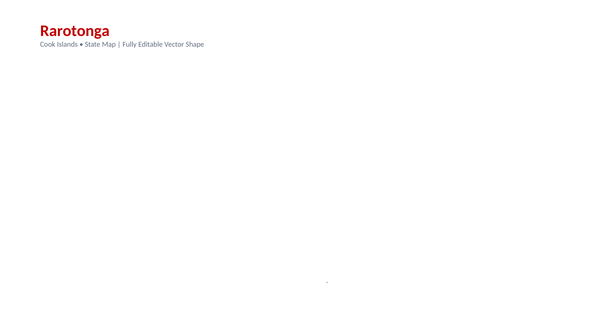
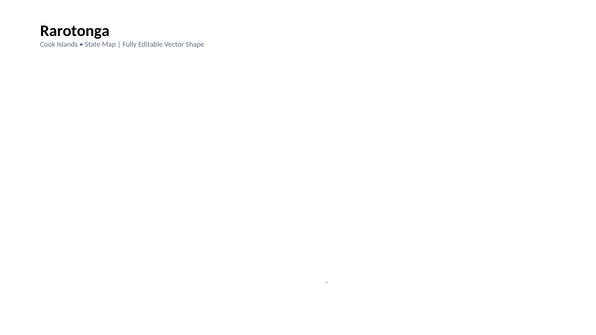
Rarotonga colour: red -> black
